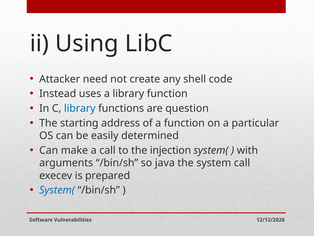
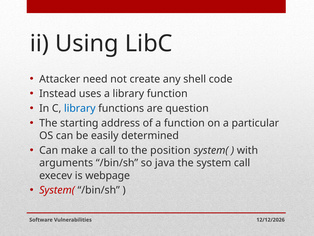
injection: injection -> position
prepared: prepared -> webpage
System( at (57, 190) colour: blue -> red
